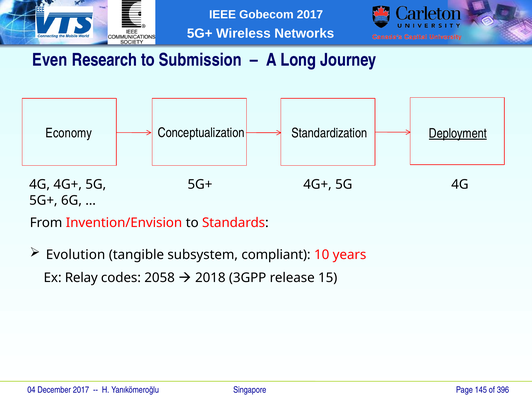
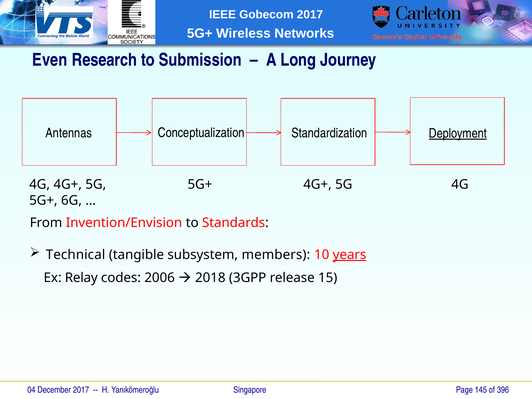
Economy: Economy -> Antennas
Evolution: Evolution -> Technical
compliant: compliant -> members
years underline: none -> present
2058: 2058 -> 2006
